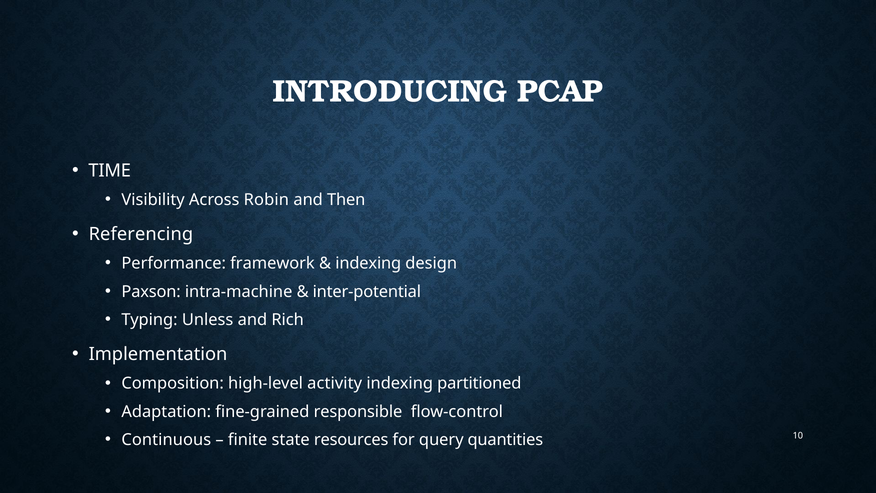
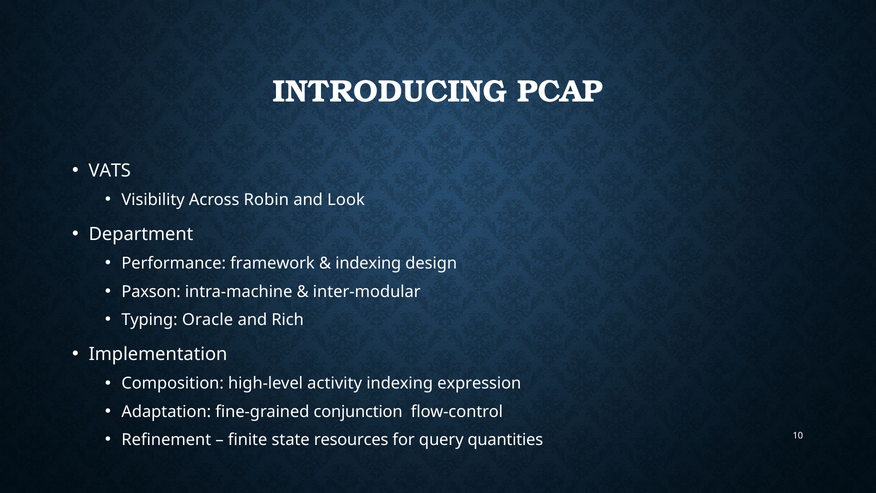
TIME: TIME -> VATS
Then: Then -> Look
Referencing: Referencing -> Department
inter-potential: inter-potential -> inter-modular
Unless: Unless -> Oracle
partitioned: partitioned -> expression
responsible: responsible -> conjunction
Continuous: Continuous -> Refinement
